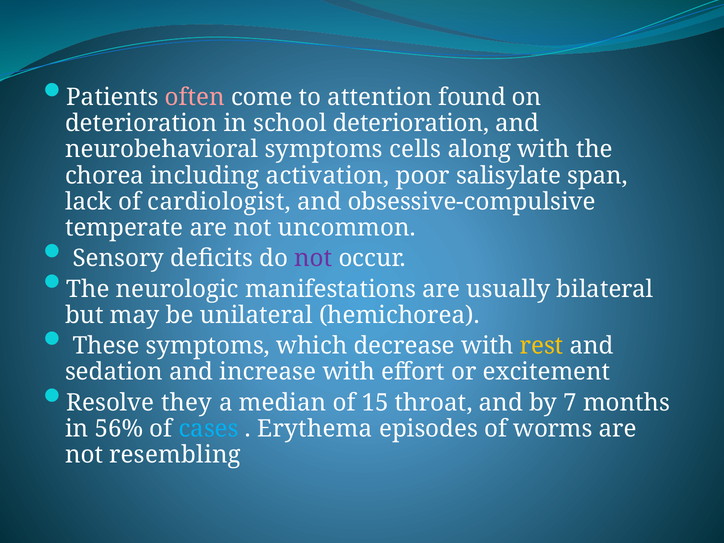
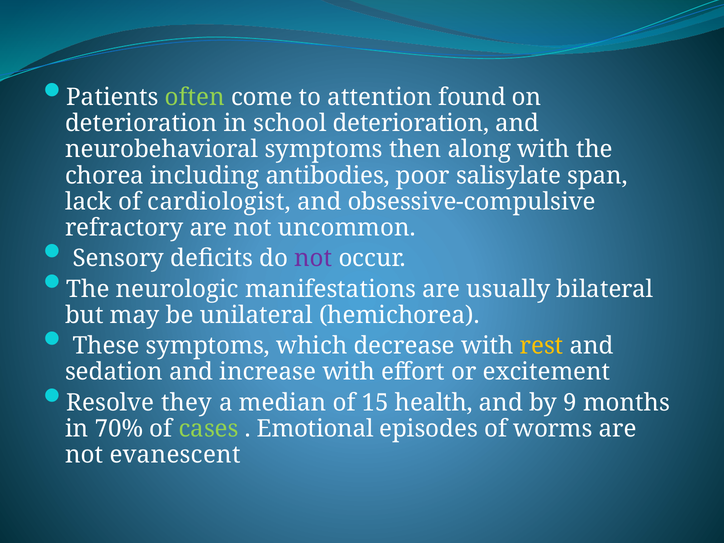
often colour: pink -> light green
cells: cells -> then
activation: activation -> antibodies
temperate: temperate -> refractory
throat: throat -> health
7: 7 -> 9
56%: 56% -> 70%
cases colour: light blue -> light green
Erythema: Erythema -> Emotional
resembling: resembling -> evanescent
